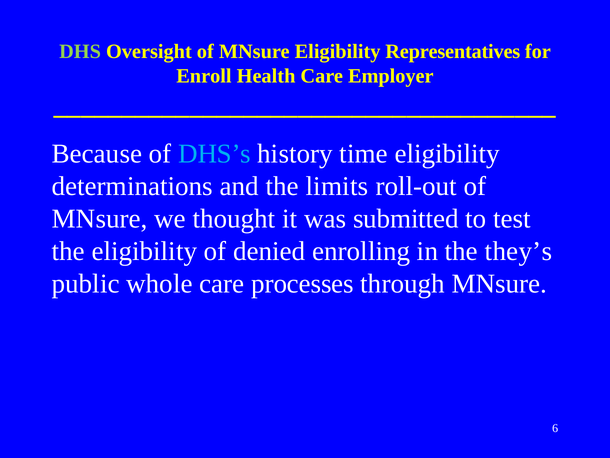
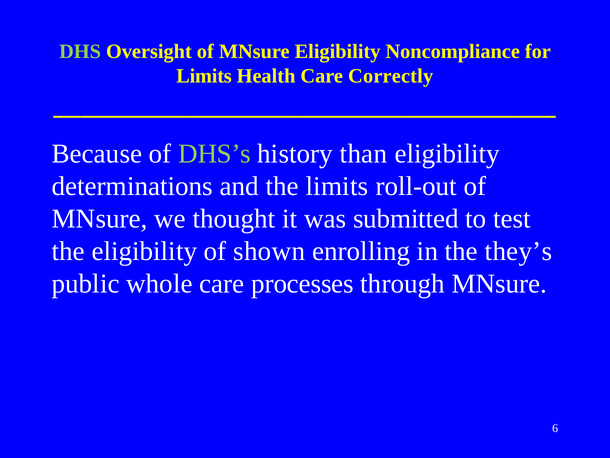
Representatives: Representatives -> Noncompliance
Enroll at (204, 76): Enroll -> Limits
Employer: Employer -> Correctly
DHS’s colour: light blue -> light green
time: time -> than
denied: denied -> shown
